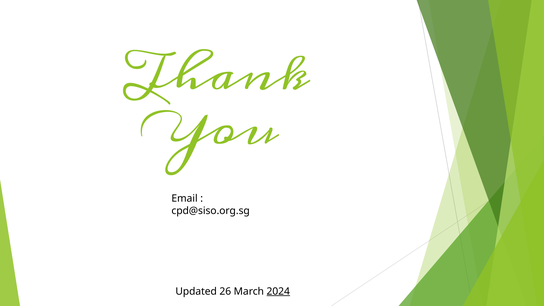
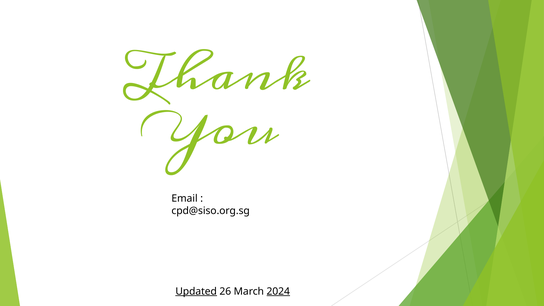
Updated underline: none -> present
